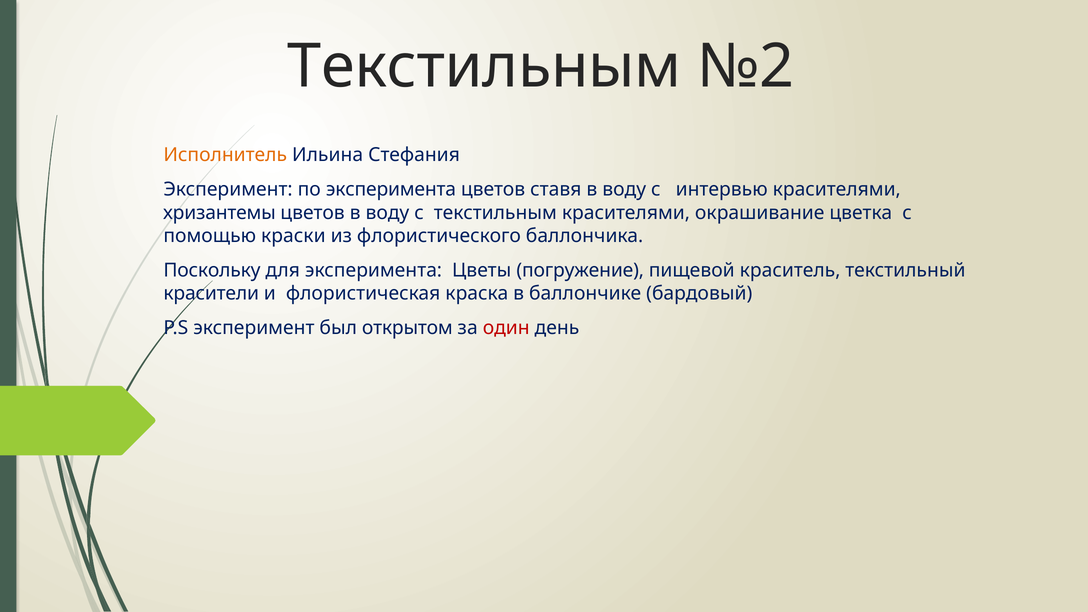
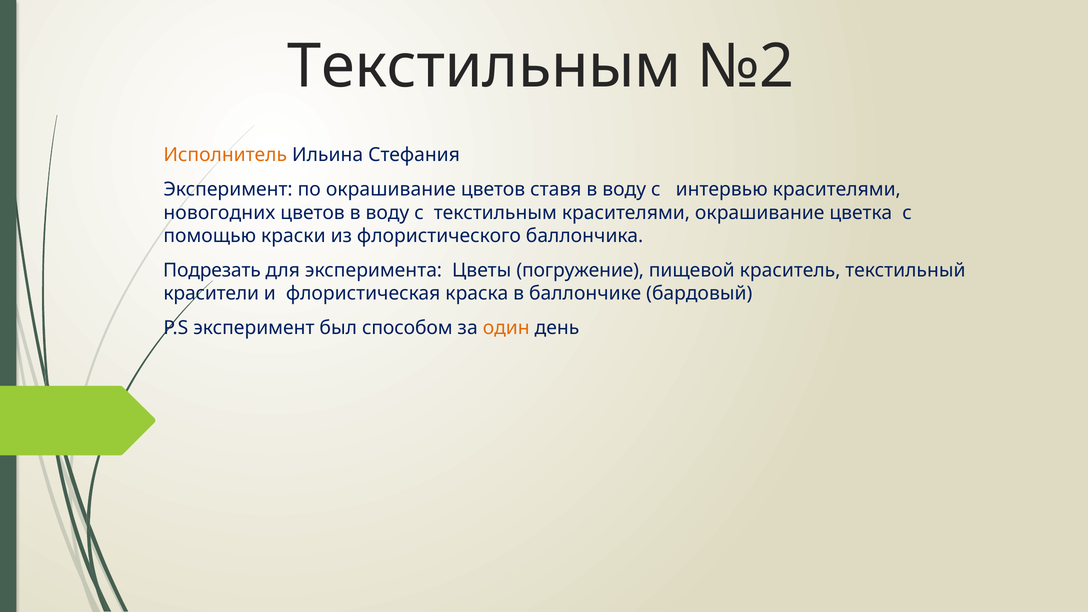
по эксперимента: эксперимента -> окрашивание
хризантемы: хризантемы -> новогодних
Поскольку: Поскольку -> Подрезать
открытом: открытом -> способом
один colour: red -> orange
